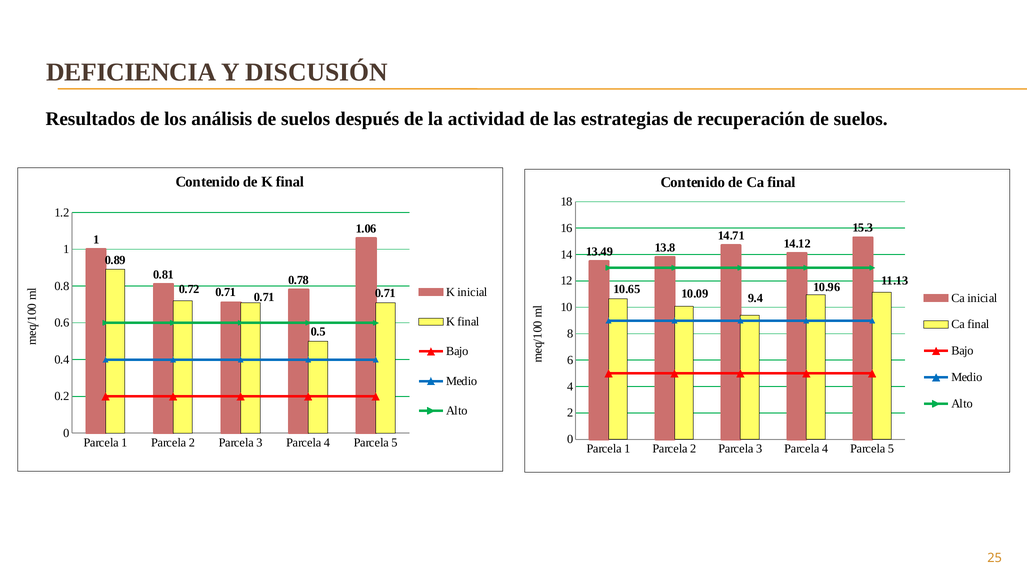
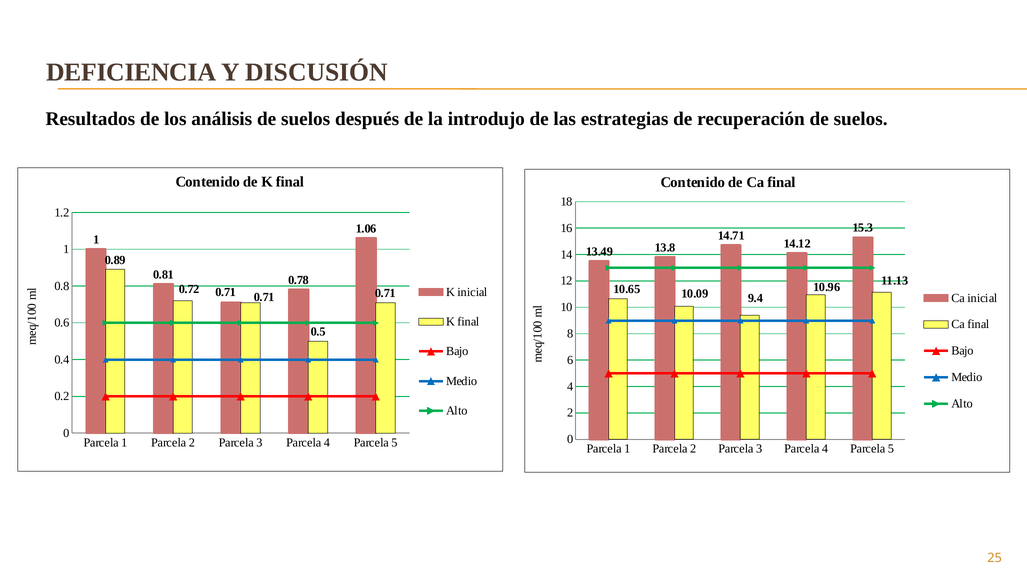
actividad: actividad -> introdujo
